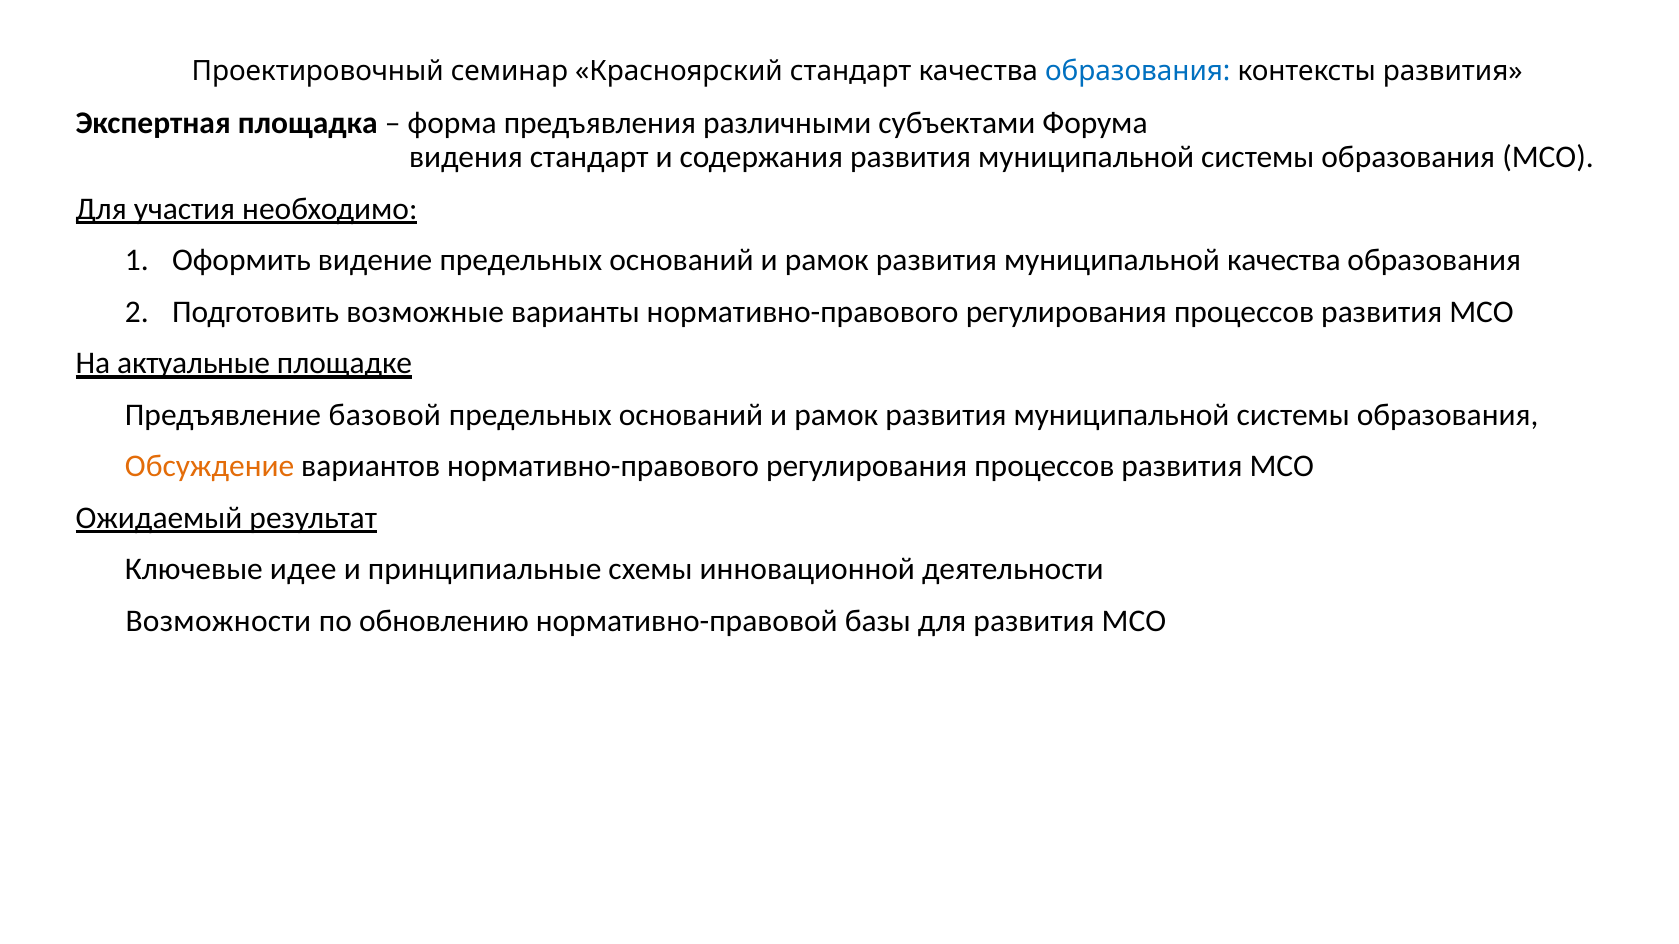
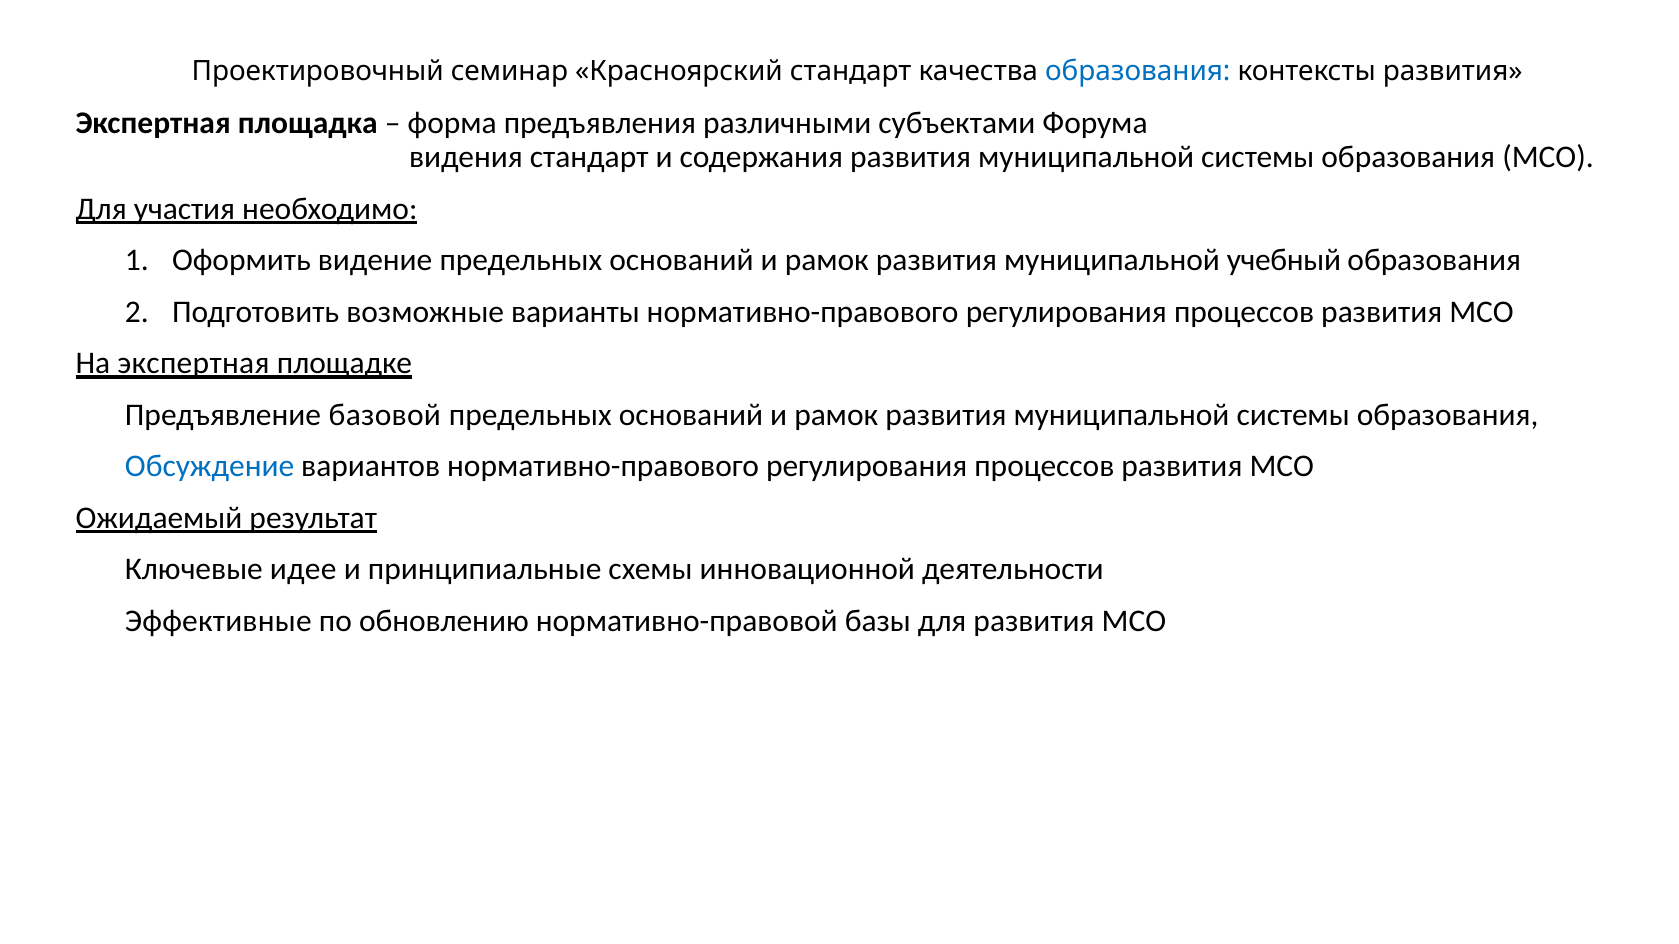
муниципальной качества: качества -> учебный
На актуальные: актуальные -> экспертная
Обсуждение colour: orange -> blue
Возможности: Возможности -> Эффективные
